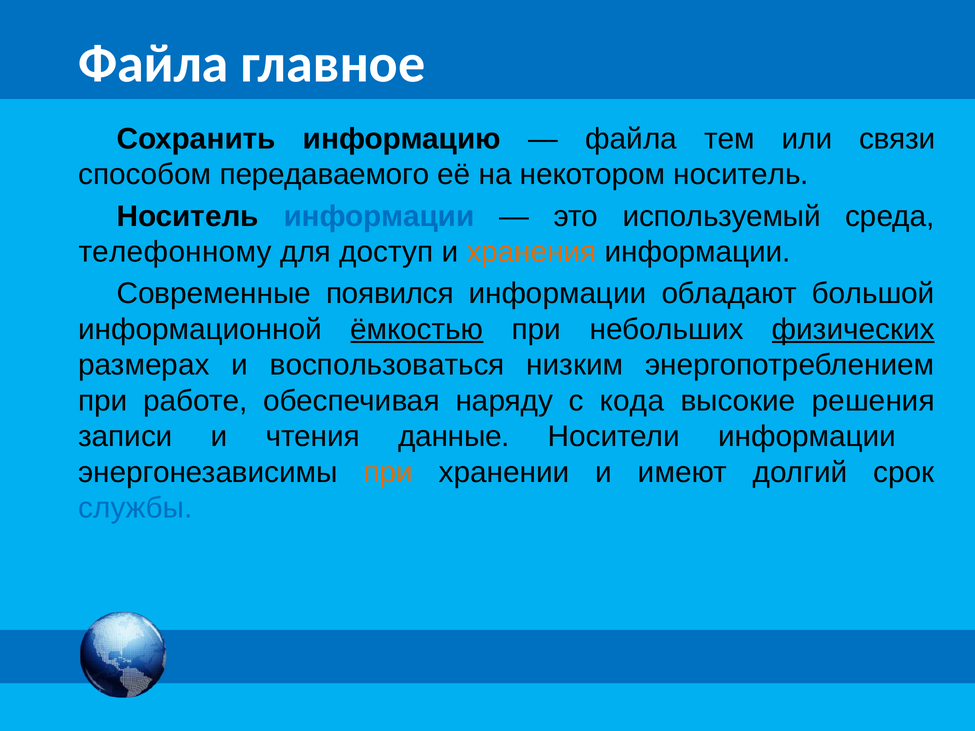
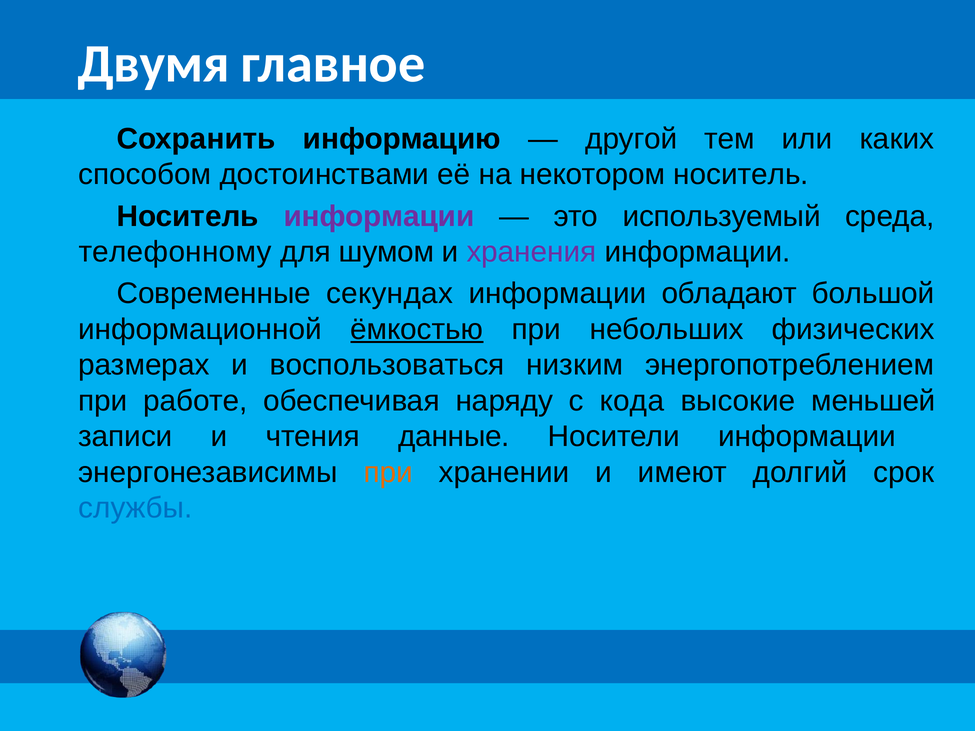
Файла at (153, 64): Файла -> Двумя
файла at (631, 139): файла -> другой
связи: связи -> каких
передаваемого: передаваемого -> достоинствами
информации at (379, 216) colour: blue -> purple
доступ: доступ -> шумом
хранения colour: orange -> purple
появился: появился -> секундах
физических underline: present -> none
решения: решения -> меньшей
